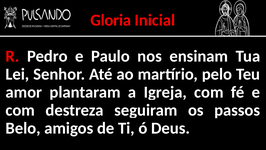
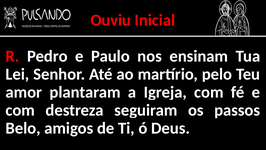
Gloria: Gloria -> Ouviu
